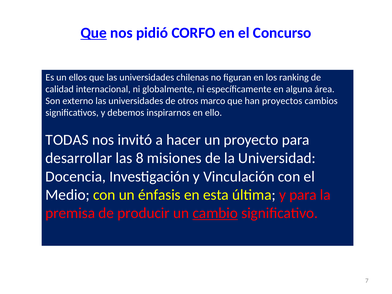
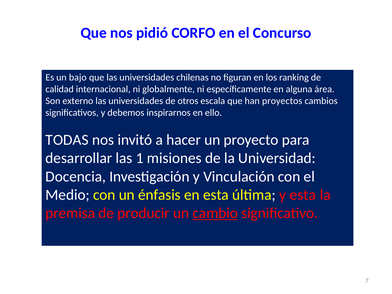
Que at (94, 33) underline: present -> none
ellos: ellos -> bajo
marco: marco -> escala
8: 8 -> 1
y para: para -> esta
